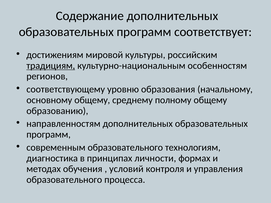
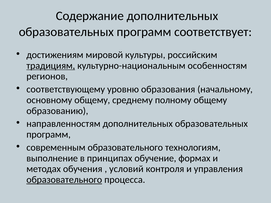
диагностика: диагностика -> выполнение
личности: личности -> обучение
образовательного at (64, 180) underline: none -> present
